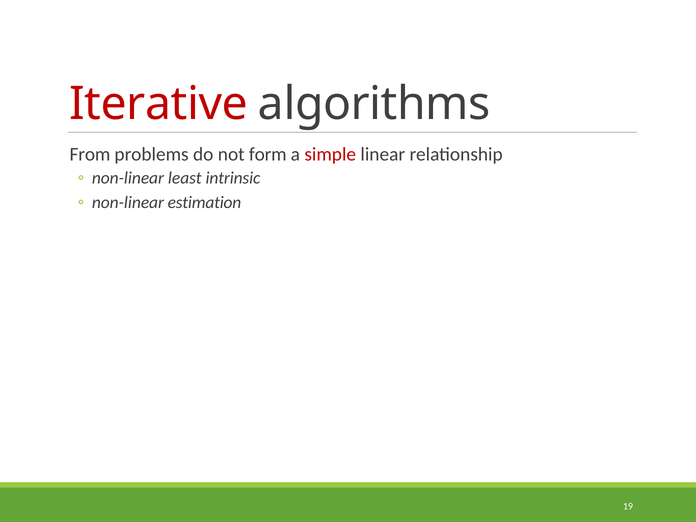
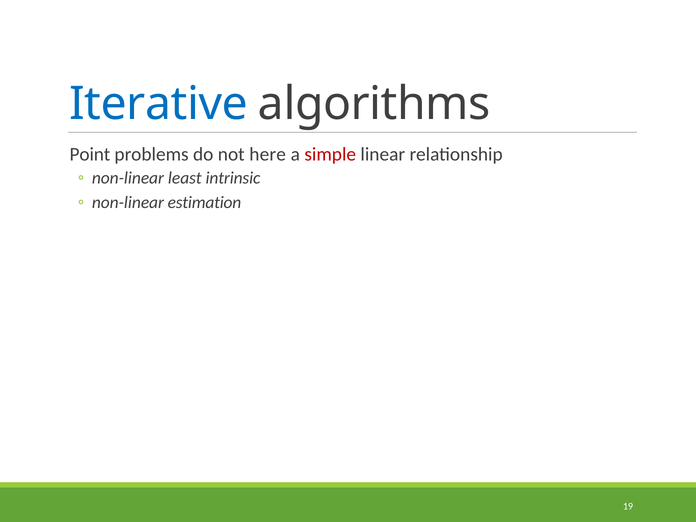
Iterative colour: red -> blue
From: From -> Point
form: form -> here
